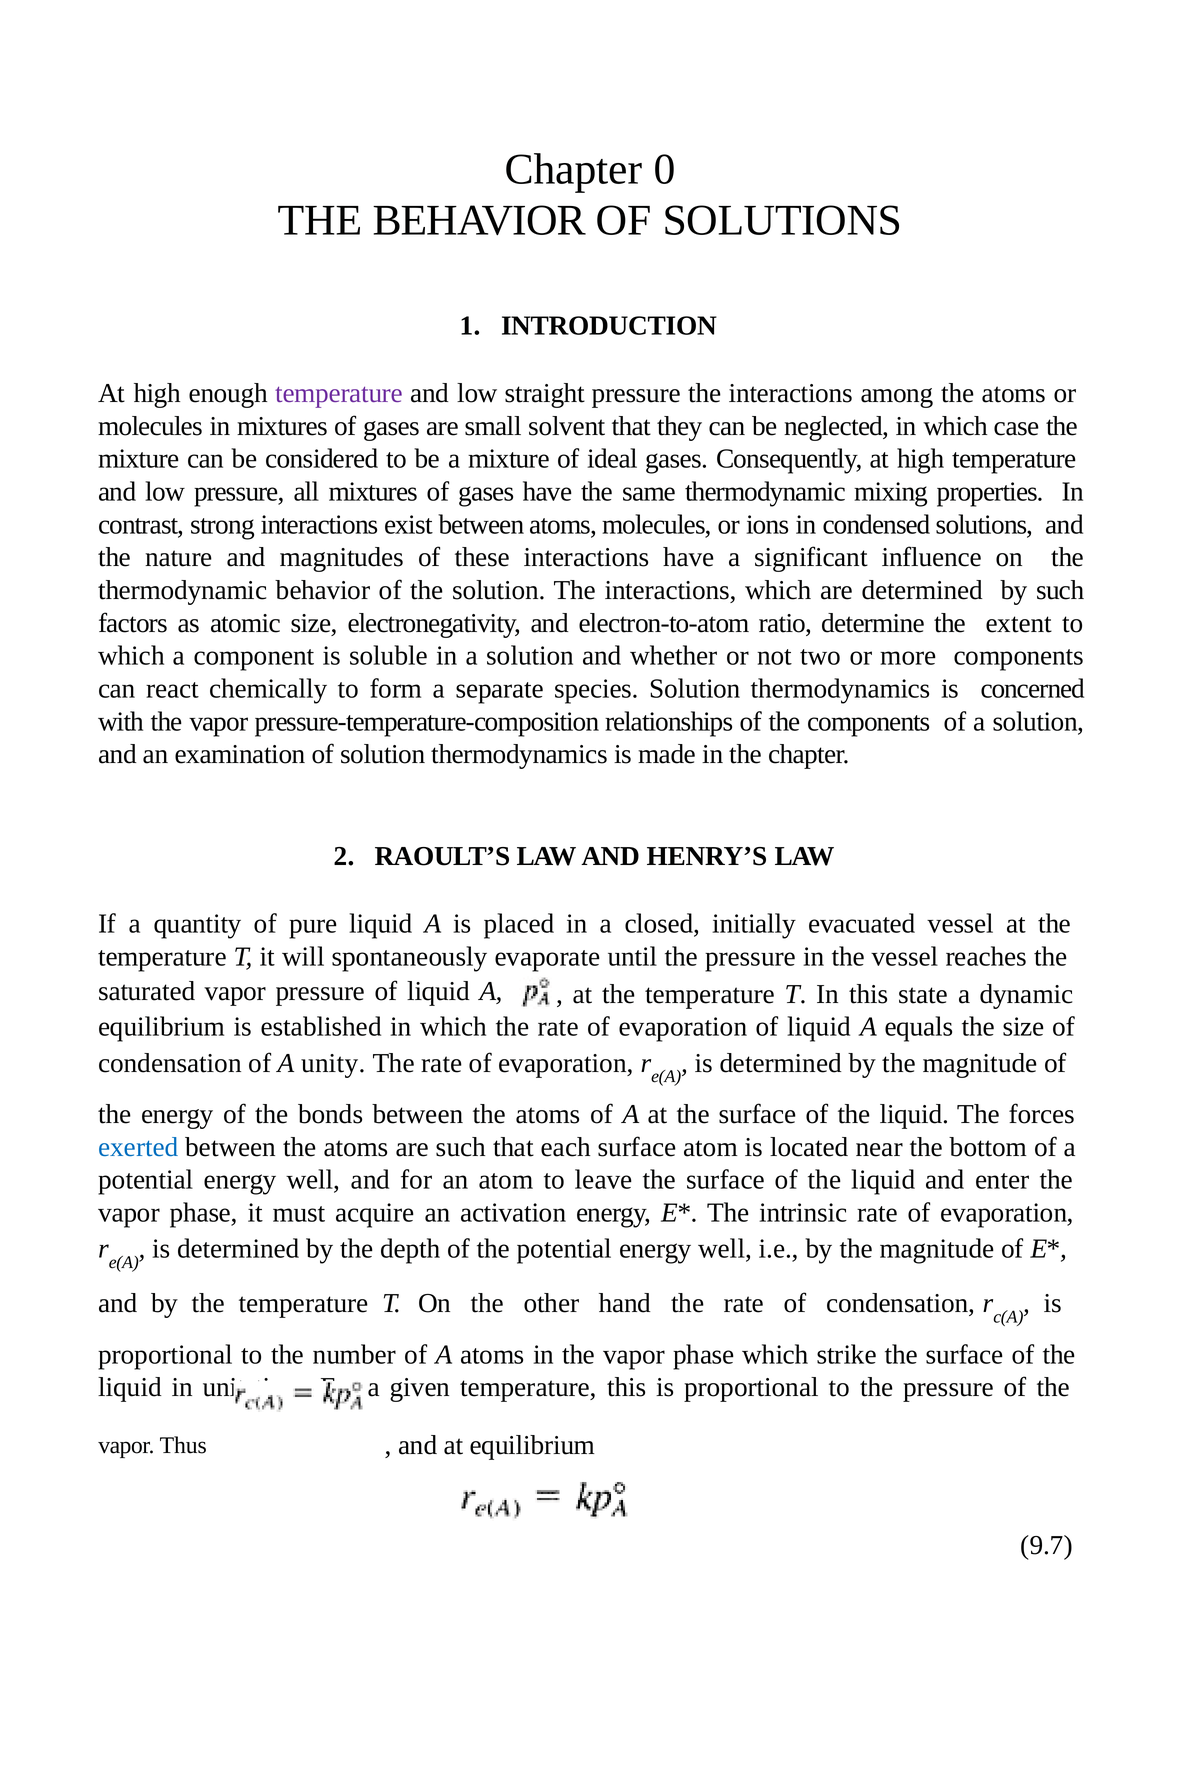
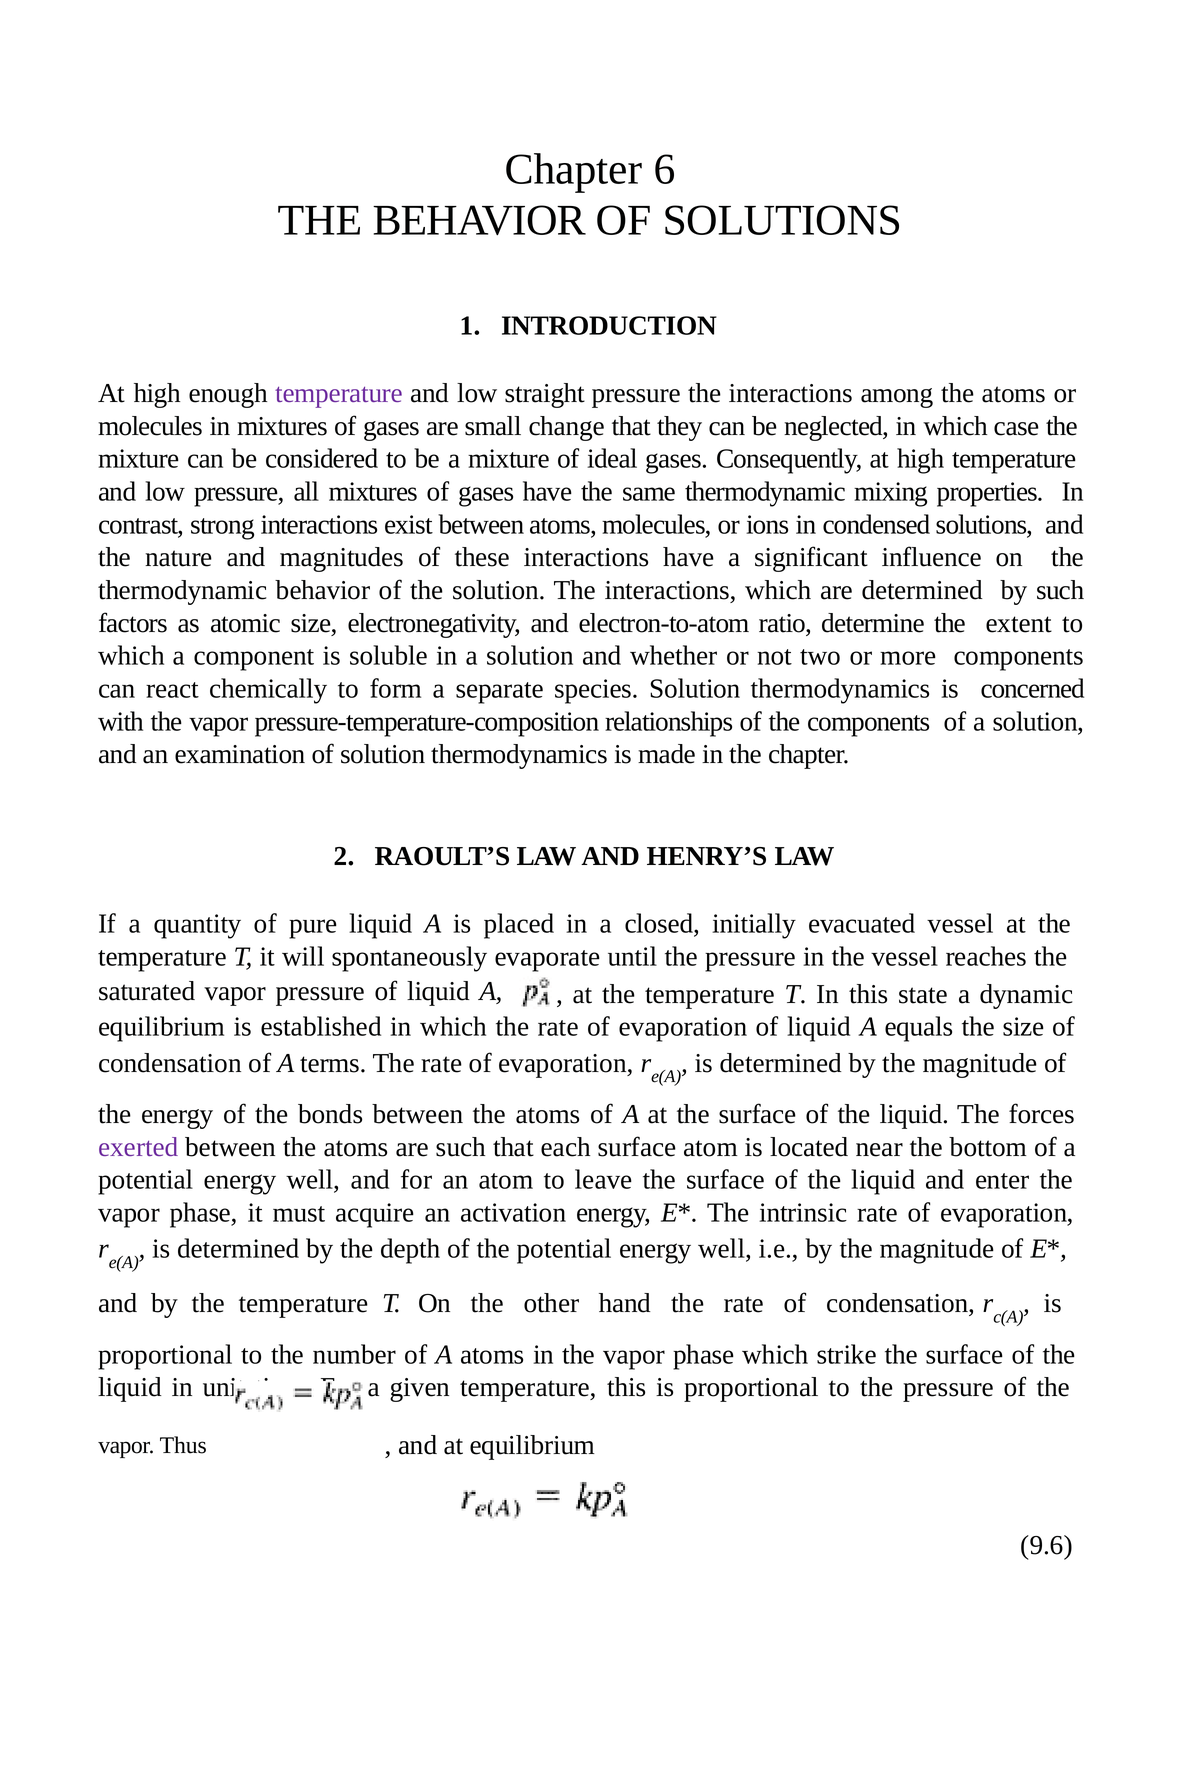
0: 0 -> 6
solvent: solvent -> change
unity: unity -> terms
exerted colour: blue -> purple
9.7: 9.7 -> 9.6
